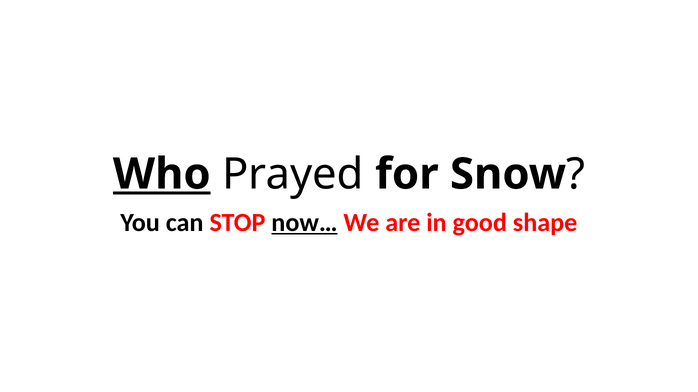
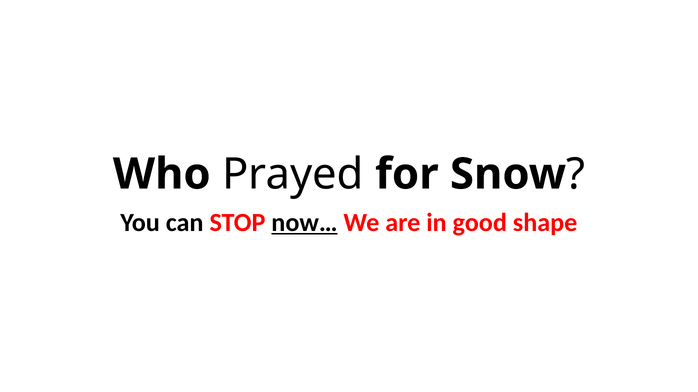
Who underline: present -> none
